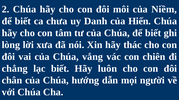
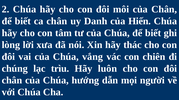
của Niềm: Niềm -> Chân
ca chưa: chưa -> chân
chẳng: chẳng -> chúng
lạc biết: biết -> trìu
